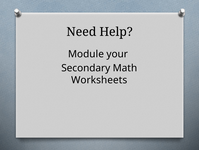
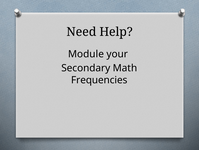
Worksheets: Worksheets -> Frequencies
